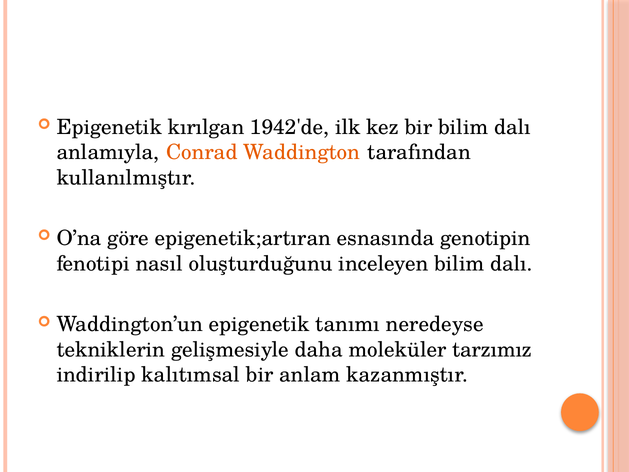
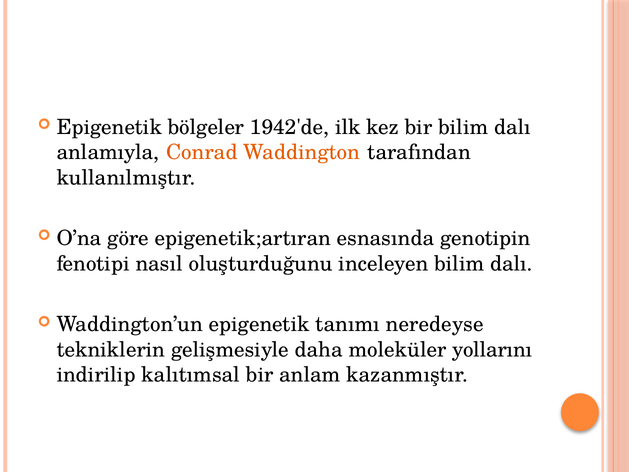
kırılgan: kırılgan -> bölgeler
tarzımız: tarzımız -> yollarını
